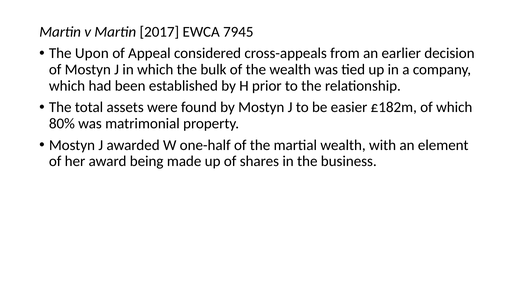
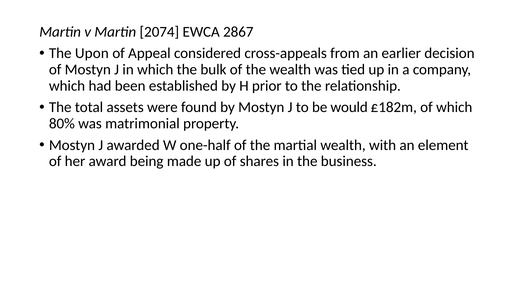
2017: 2017 -> 2074
7945: 7945 -> 2867
easier: easier -> would
